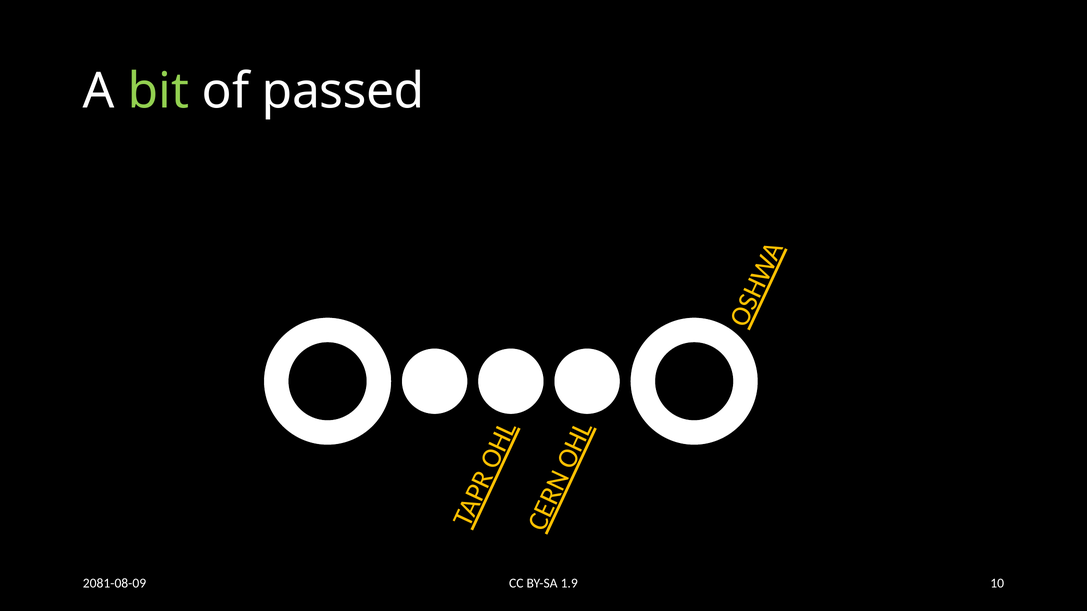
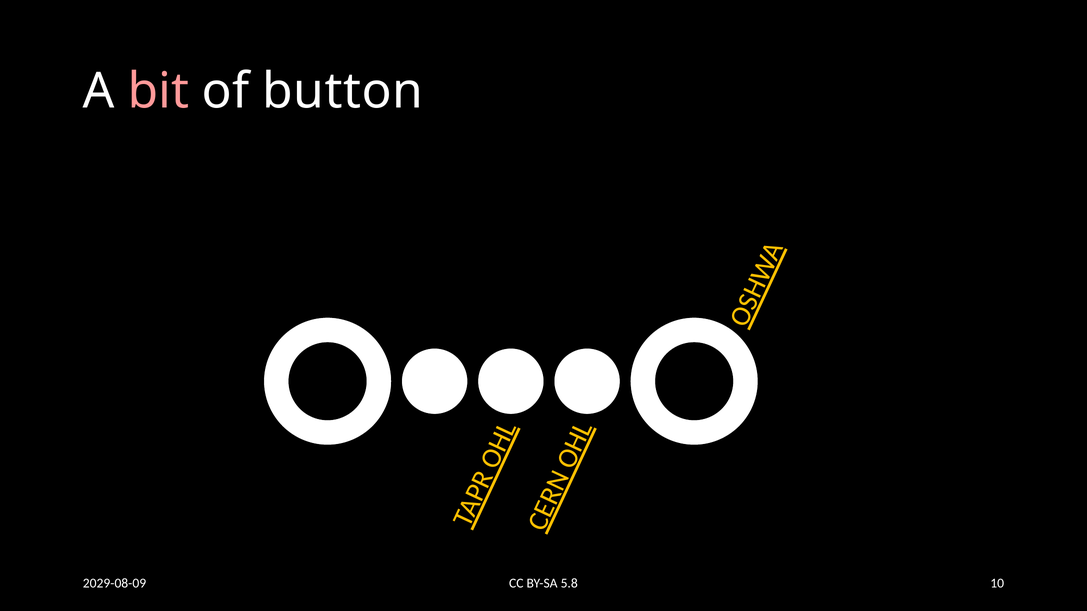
bit colour: light green -> pink
passed: passed -> button
1.9: 1.9 -> 5.8
2081-08-09: 2081-08-09 -> 2029-08-09
